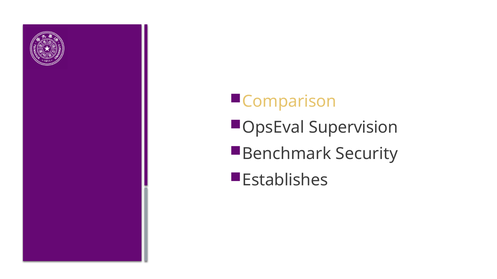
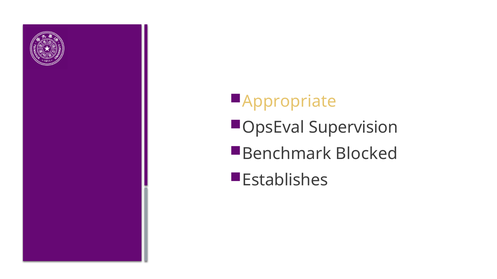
Comparison: Comparison -> Appropriate
Security: Security -> Blocked
